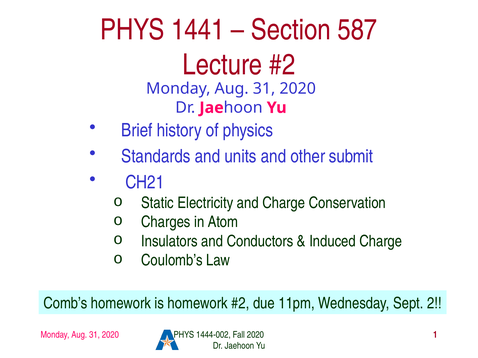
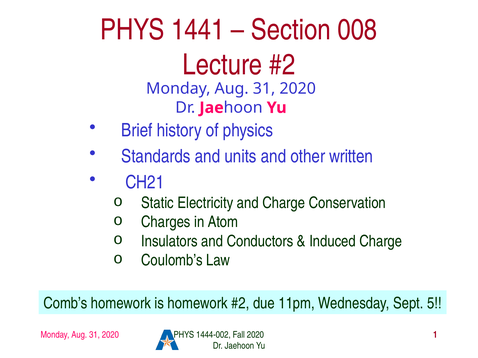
587: 587 -> 008
submit: submit -> written
2: 2 -> 5
